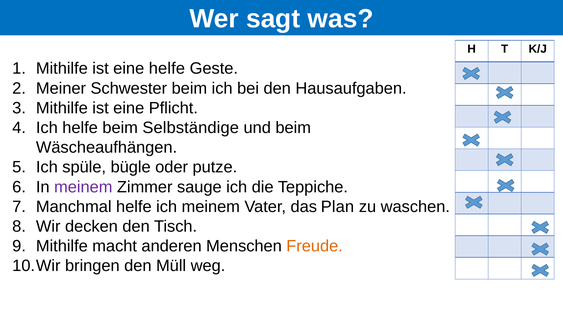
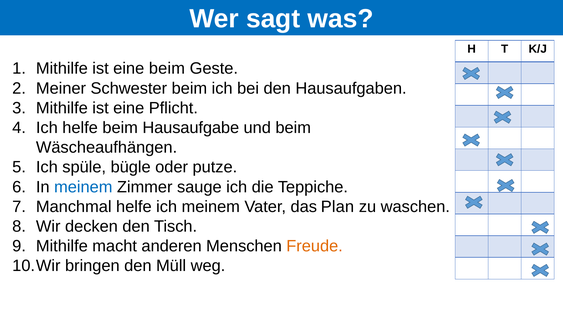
eine helfe: helfe -> beim
Selbständige: Selbständige -> Hausaufgabe
meinem at (83, 187) colour: purple -> blue
